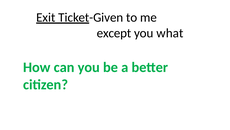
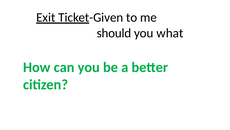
except: except -> should
